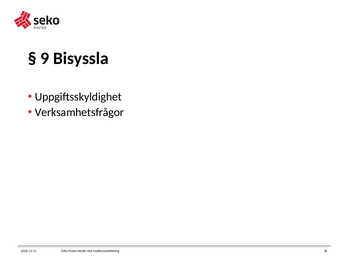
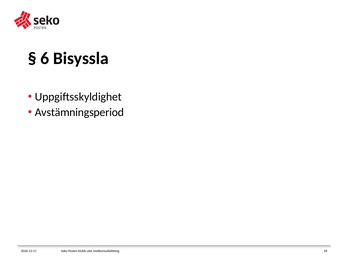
9: 9 -> 6
Verksamhetsfrågor: Verksamhetsfrågor -> Avstämningsperiod
